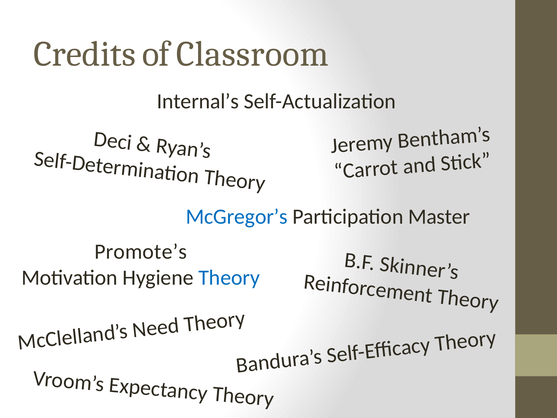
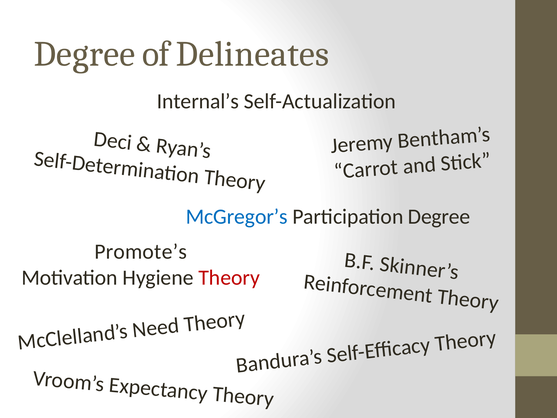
Credits at (85, 54): Credits -> Degree
Classroom: Classroom -> Delineates
Participation Master: Master -> Degree
Theory at (229, 278) colour: blue -> red
